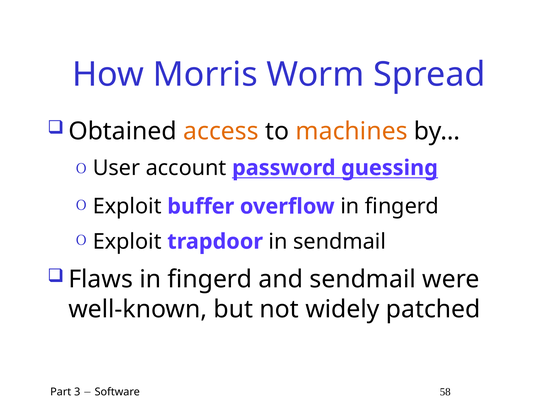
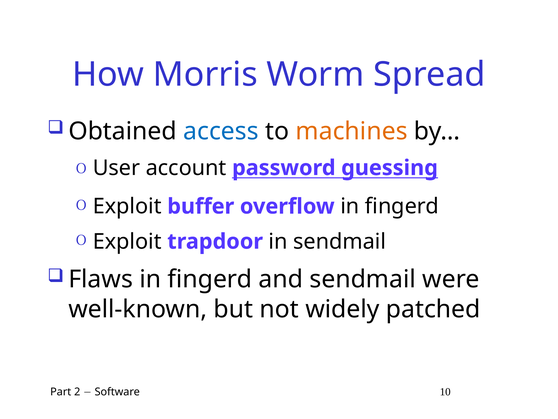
access colour: orange -> blue
3: 3 -> 2
58: 58 -> 10
